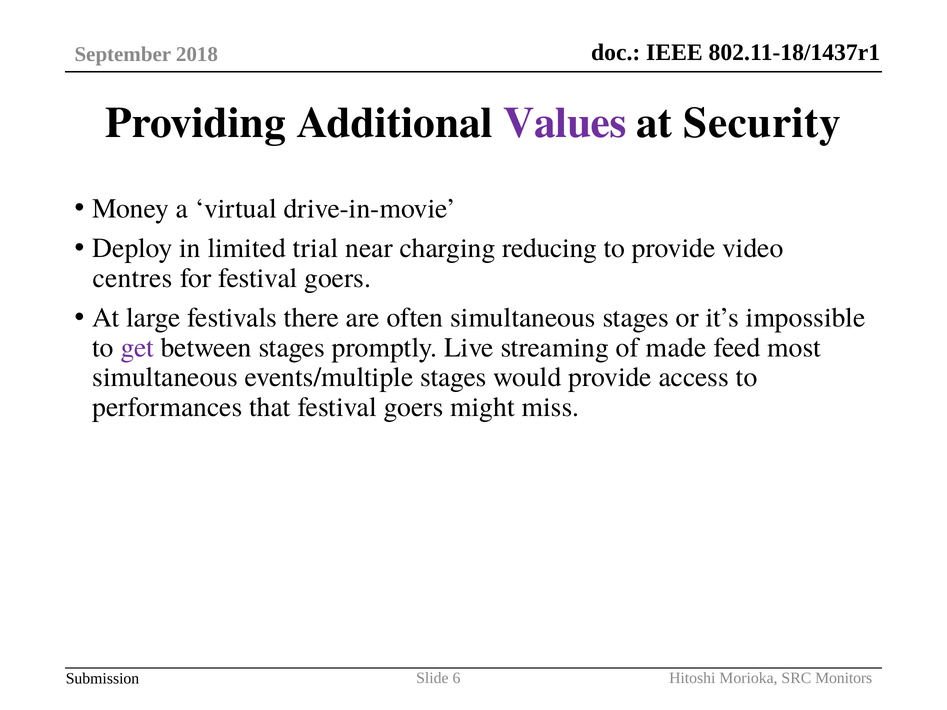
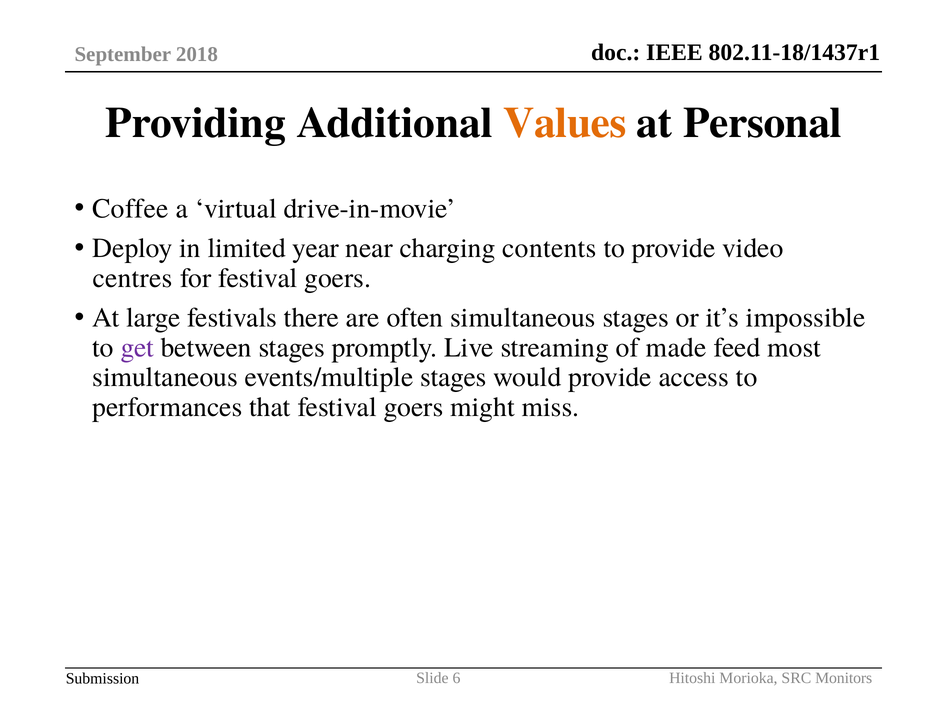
Values colour: purple -> orange
Security: Security -> Personal
Money: Money -> Coffee
trial: trial -> year
reducing: reducing -> contents
